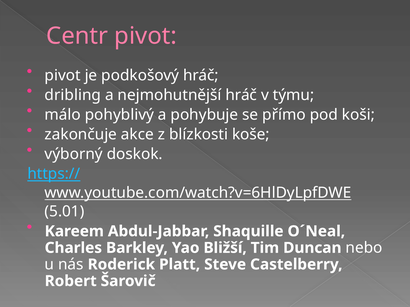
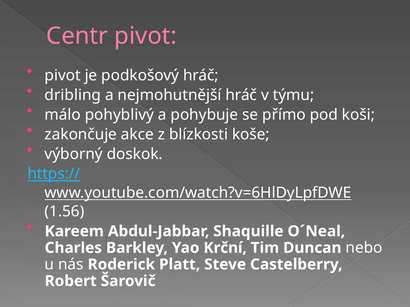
5.01: 5.01 -> 1.56
Bližší: Bližší -> Krční
